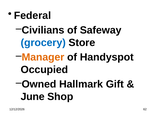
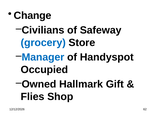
Federal: Federal -> Change
Manager colour: orange -> blue
June: June -> Flies
